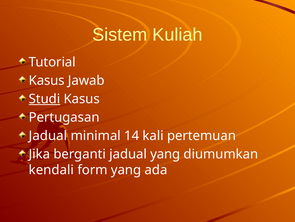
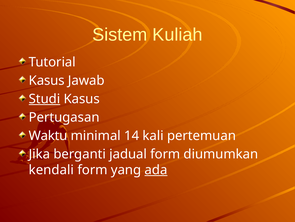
Jadual at (48, 135): Jadual -> Waktu
jadual yang: yang -> form
ada underline: none -> present
